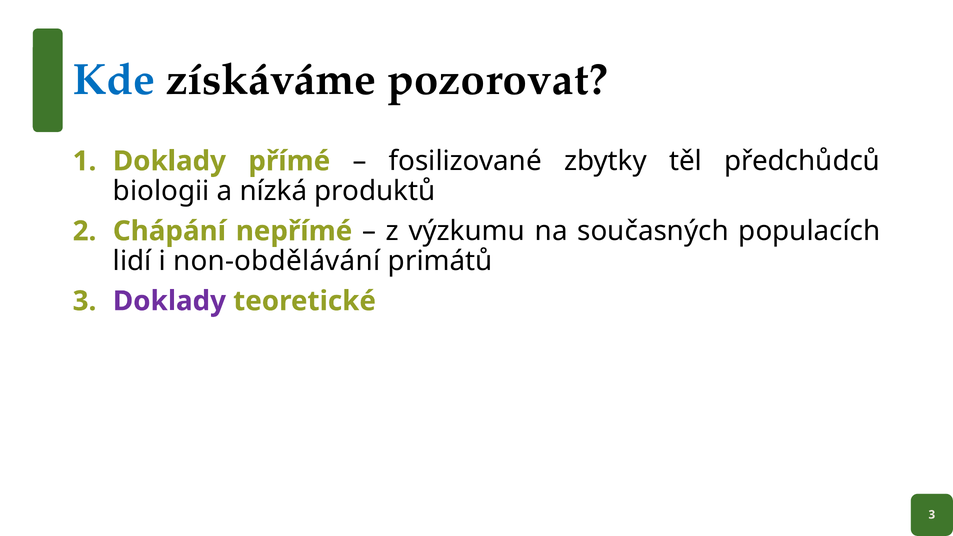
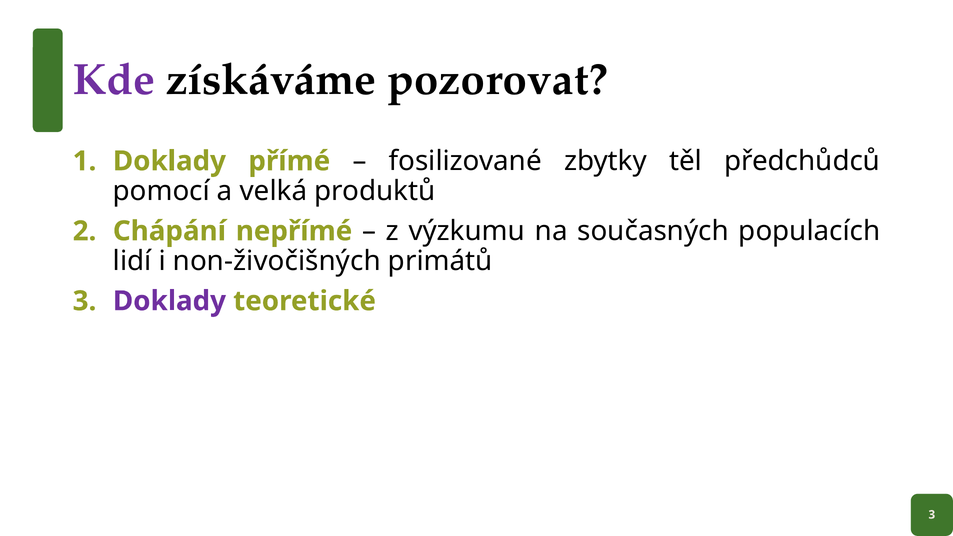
Kde colour: blue -> purple
biologii: biologii -> pomocí
nízká: nízká -> velká
non-obdělávání: non-obdělávání -> non-živočišných
